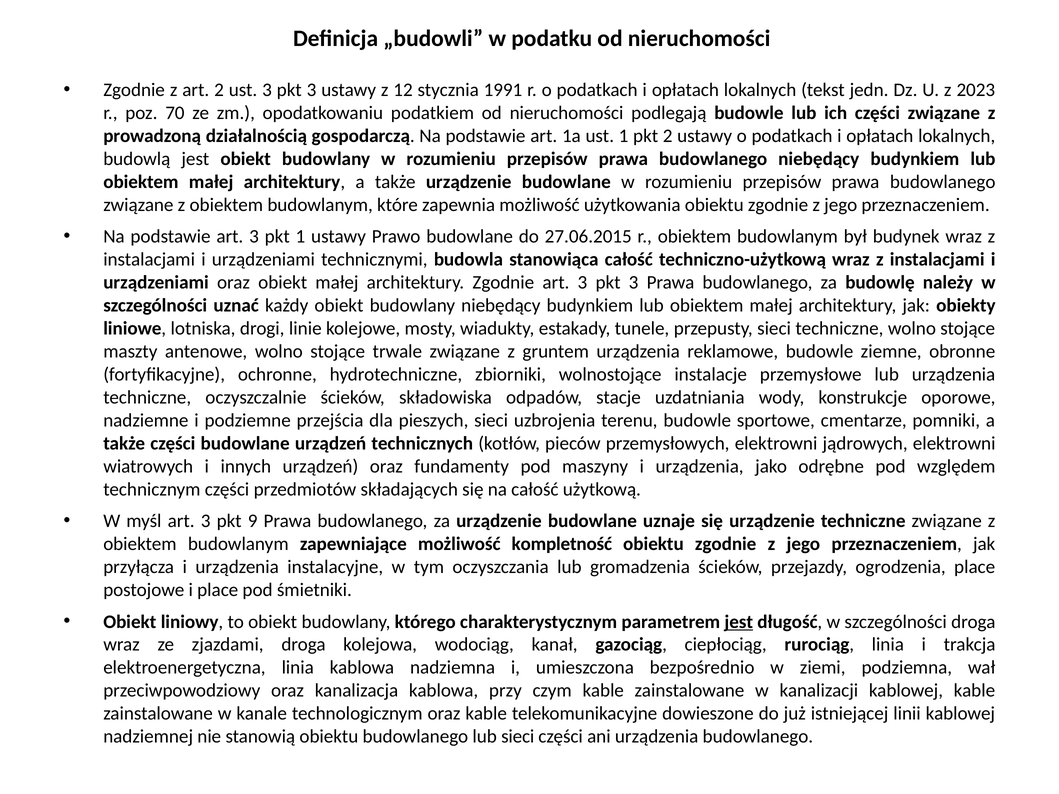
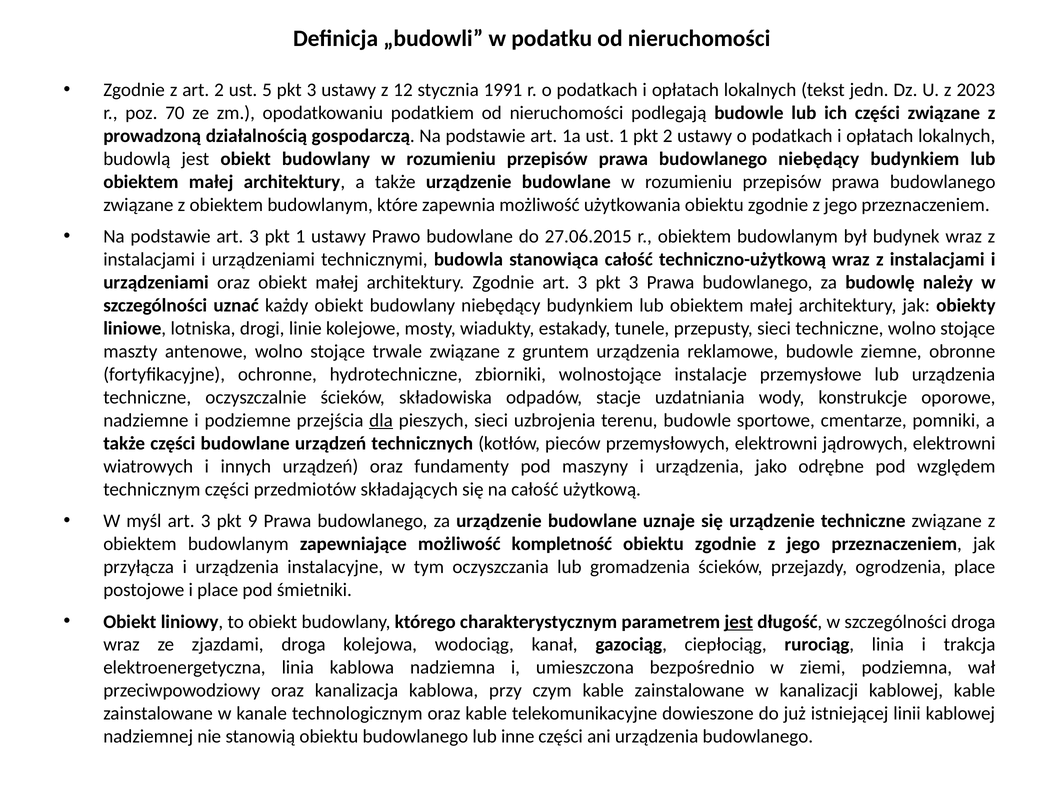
ust 3: 3 -> 5
dla underline: none -> present
lub sieci: sieci -> inne
